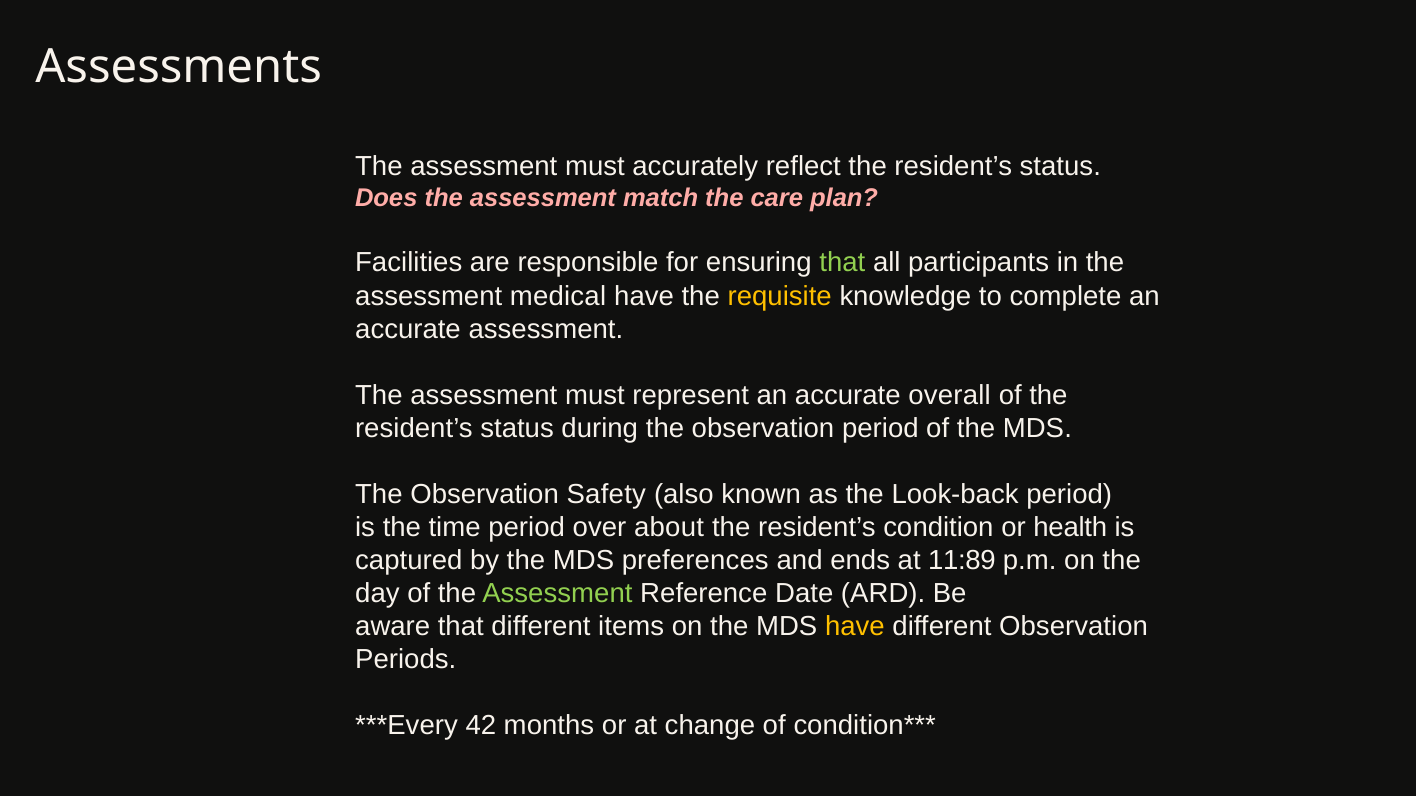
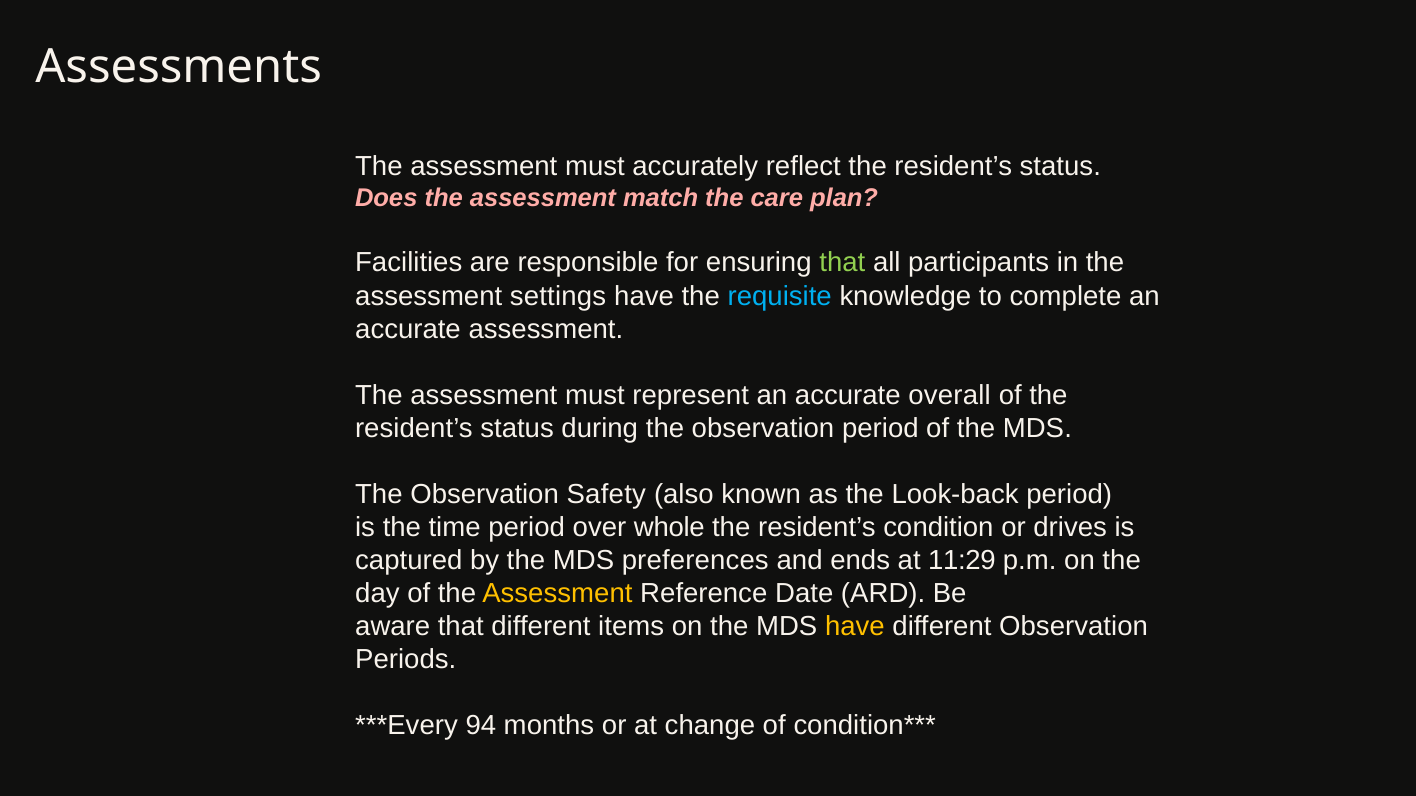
medical: medical -> settings
requisite colour: yellow -> light blue
about: about -> whole
health: health -> drives
11:89: 11:89 -> 11:29
Assessment at (557, 594) colour: light green -> yellow
42: 42 -> 94
